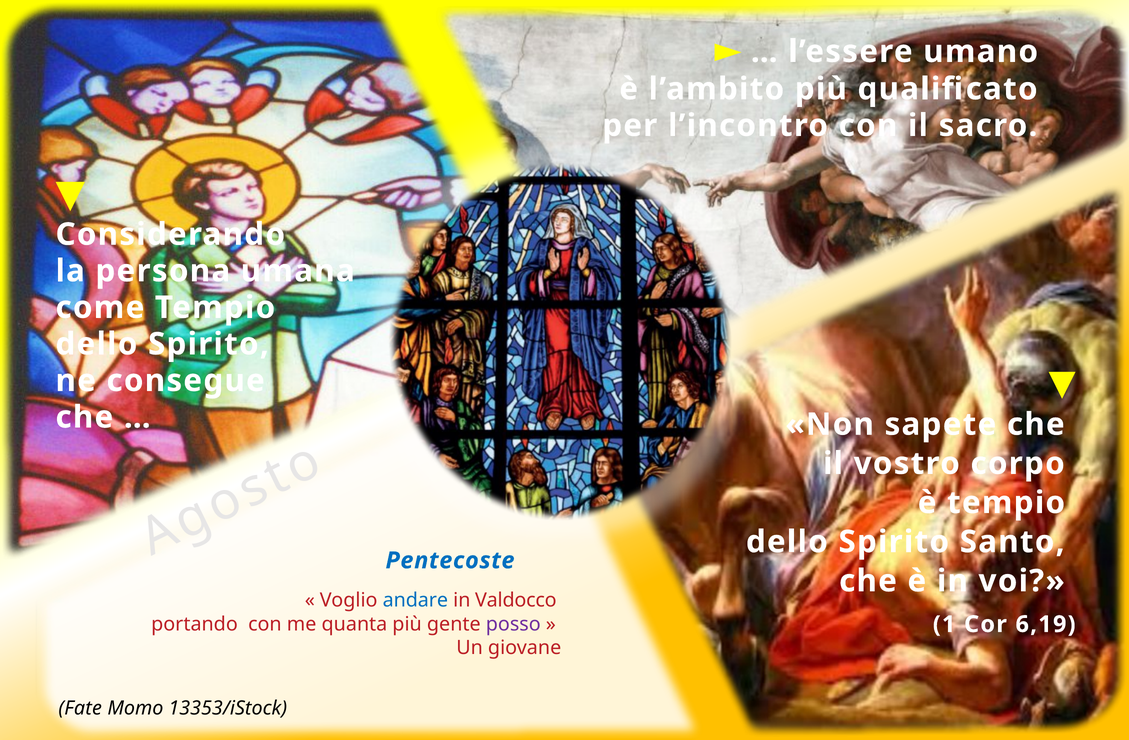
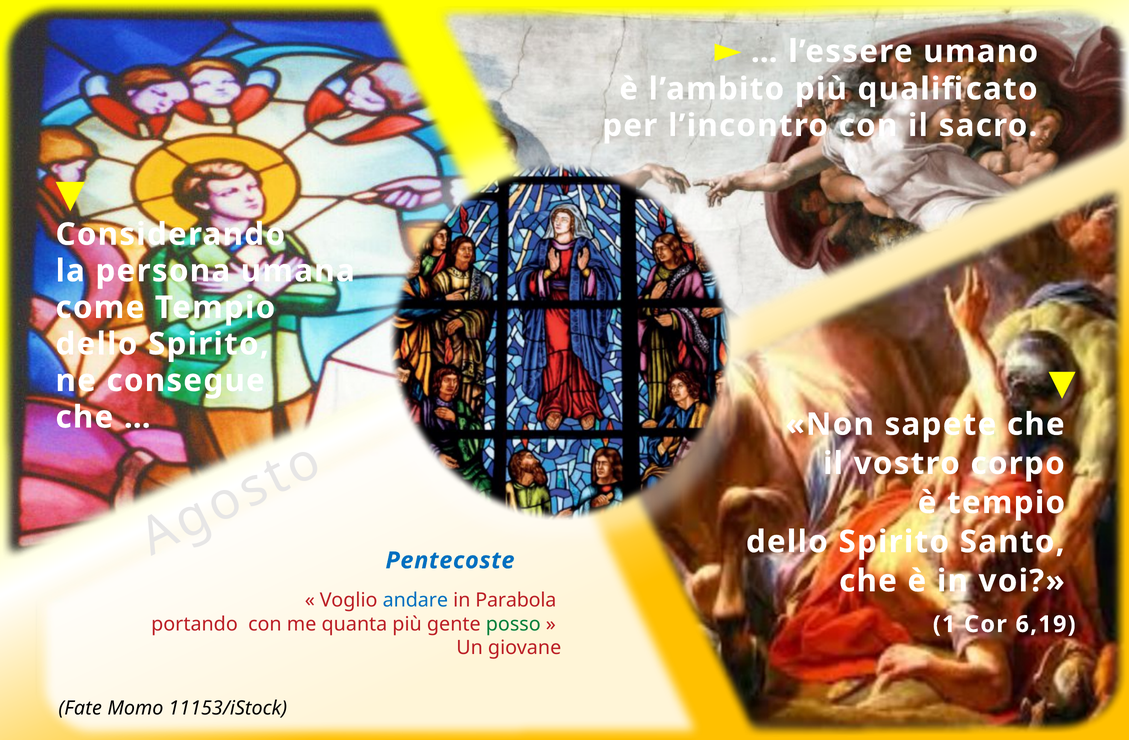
Valdocco: Valdocco -> Parabola
posso colour: purple -> green
13353/iStock: 13353/iStock -> 11153/iStock
